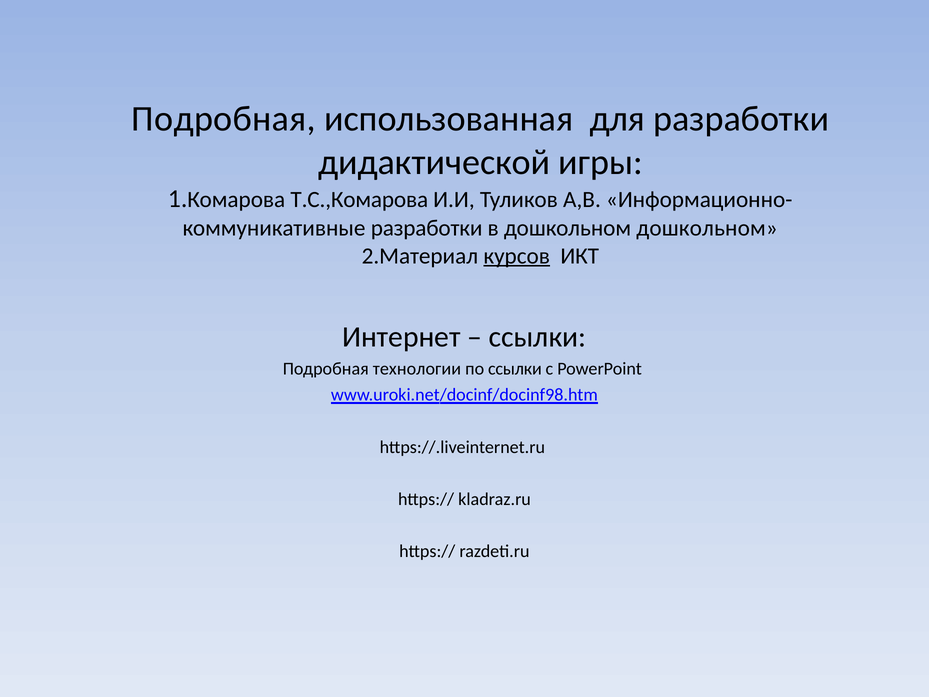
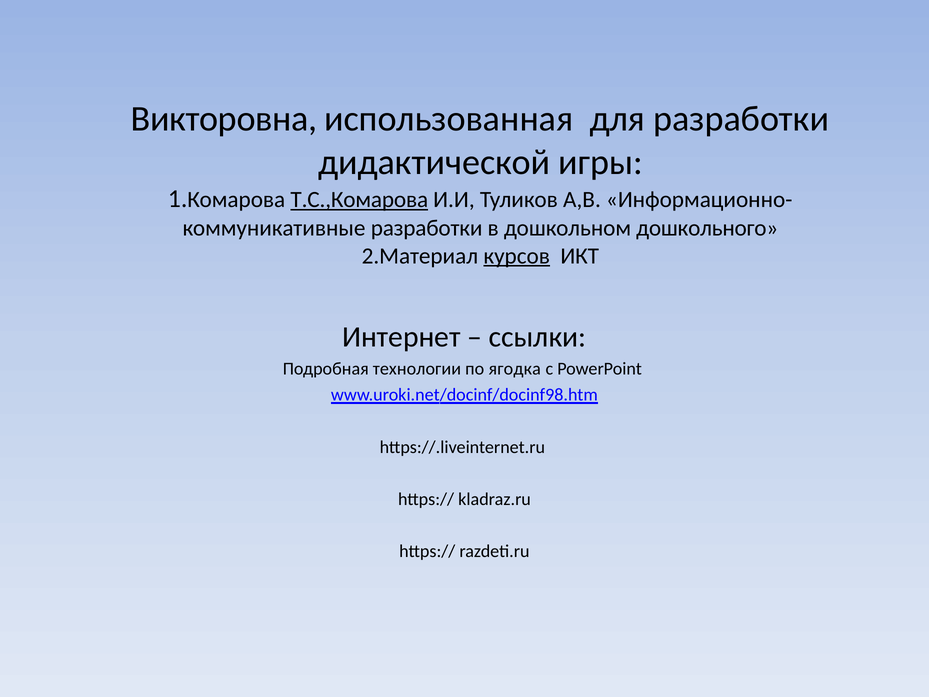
Подробная at (224, 119): Подробная -> Викторовна
Т.С.,Комарова underline: none -> present
дошкольном дошкольном: дошкольном -> дошкольного
по ссылки: ссылки -> ягодка
